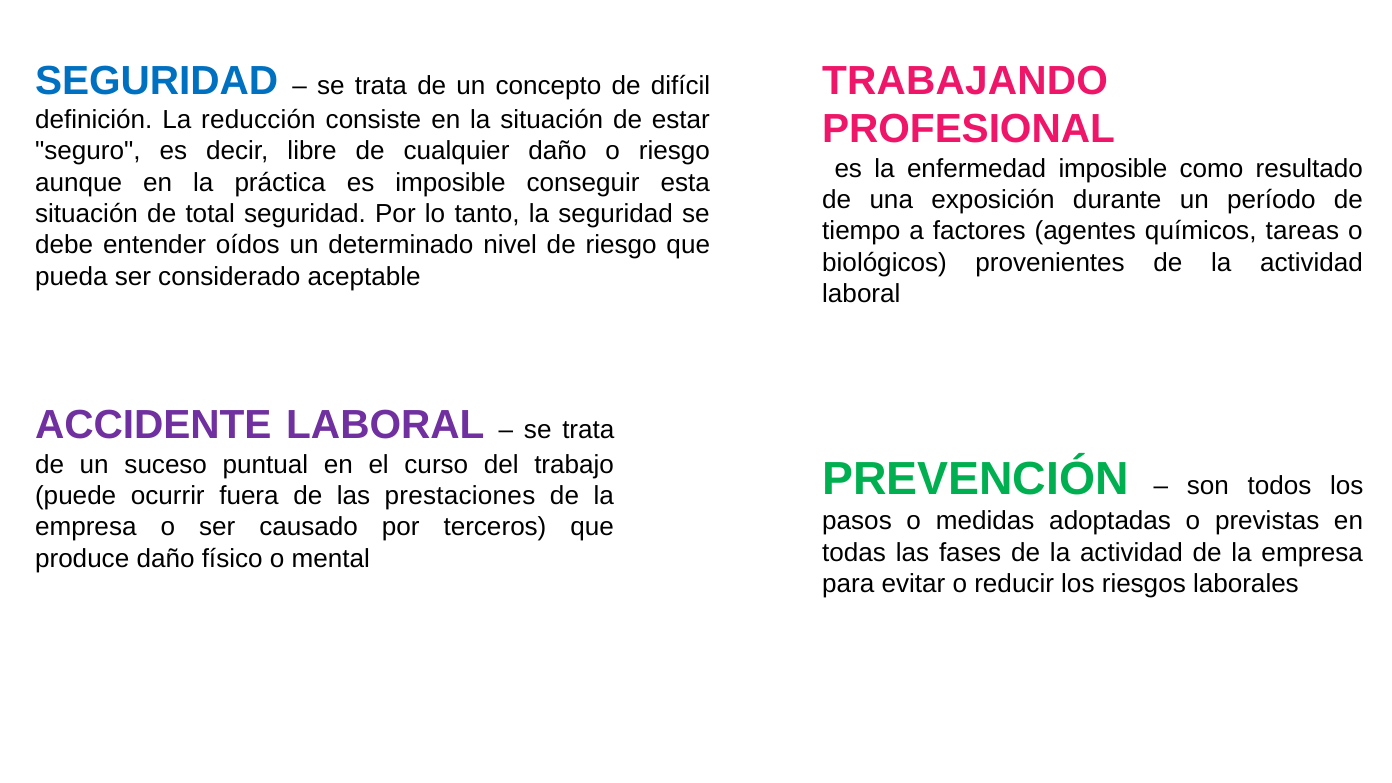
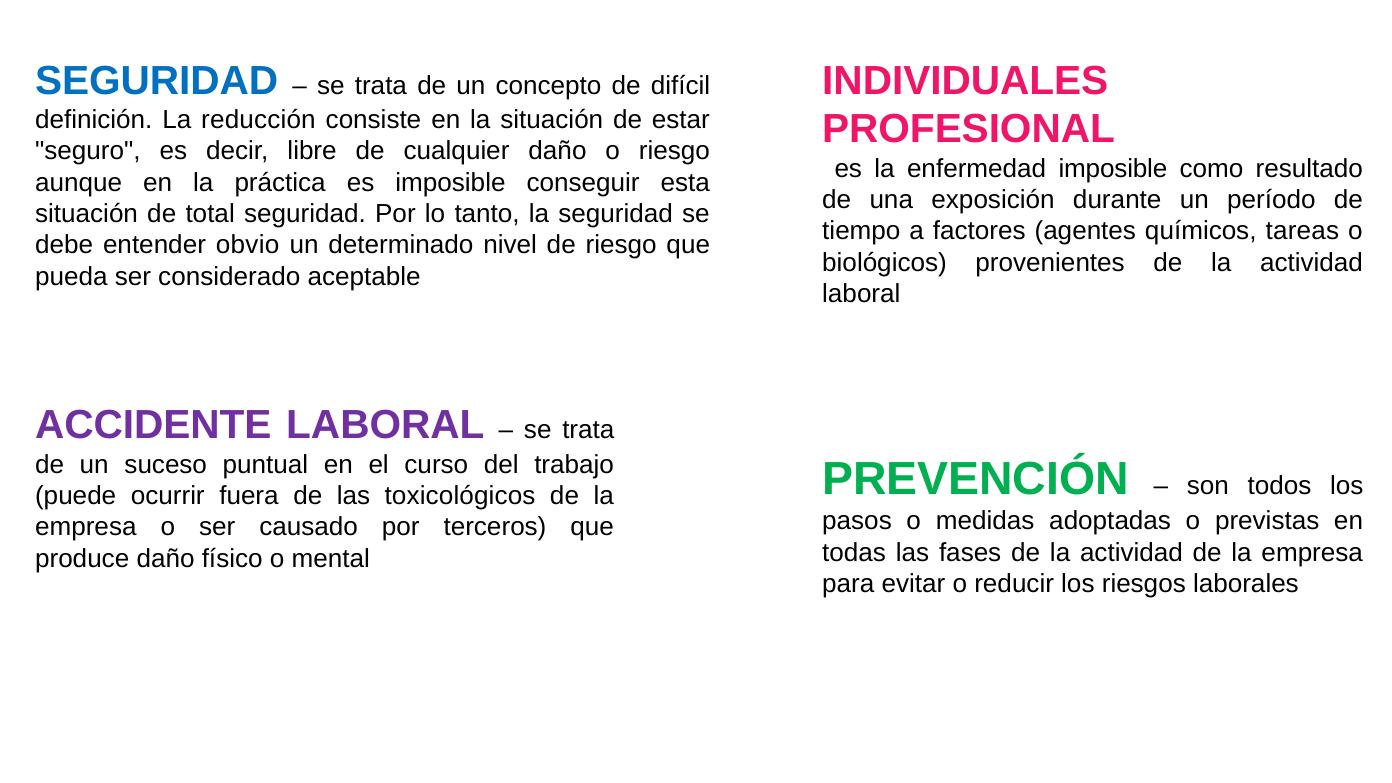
TRABAJANDO: TRABAJANDO -> INDIVIDUALES
oídos: oídos -> obvio
prestaciones: prestaciones -> toxicológicos
